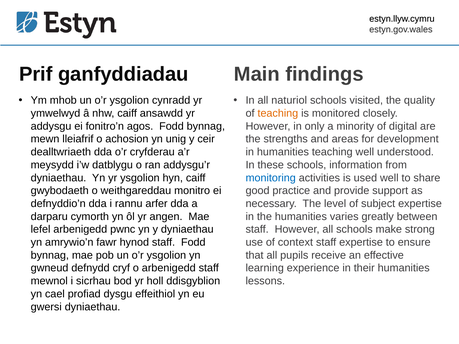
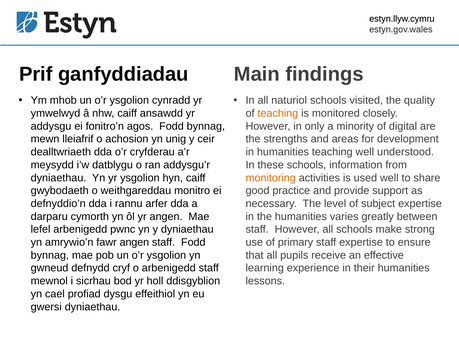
monitoring colour: blue -> orange
fawr hynod: hynod -> angen
context: context -> primary
